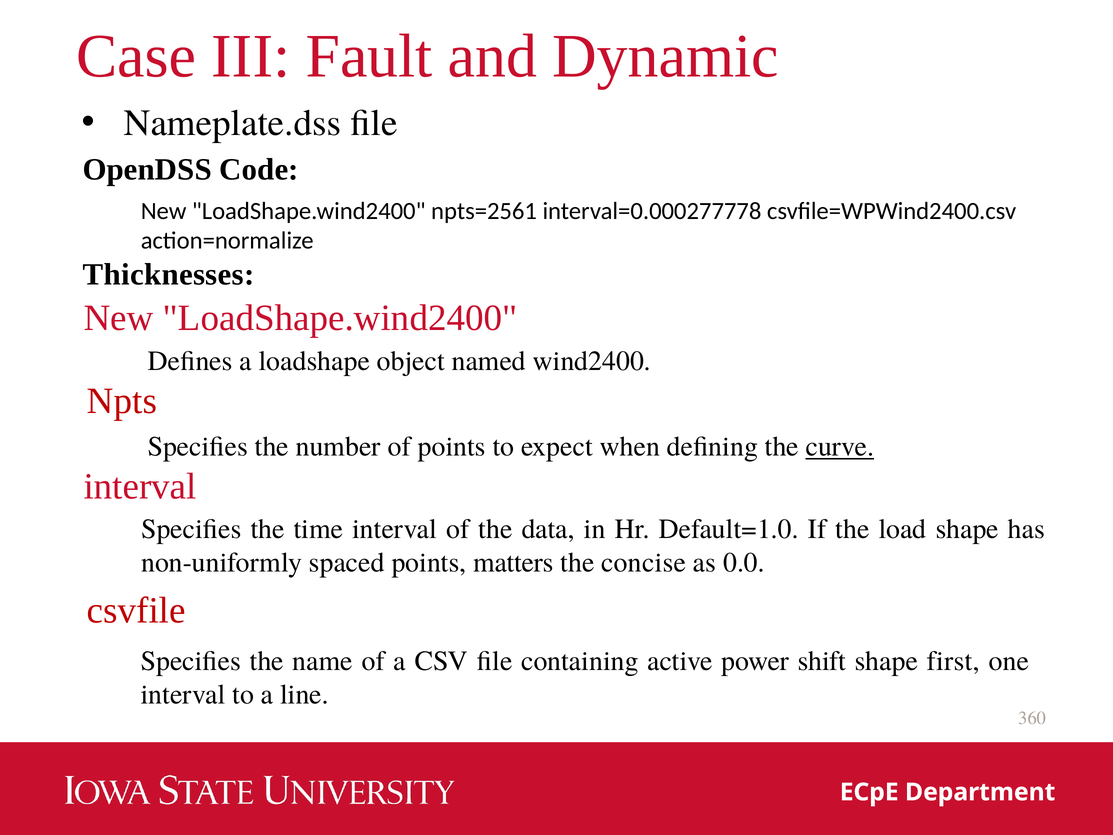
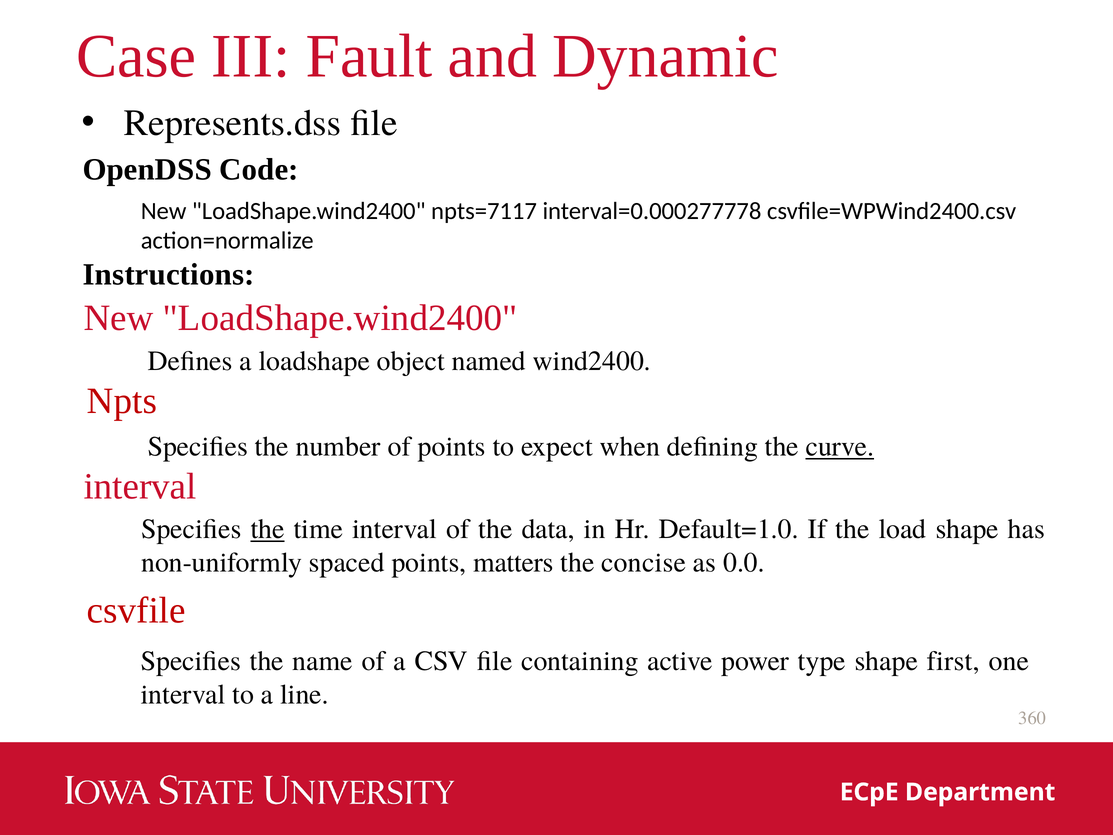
Nameplate.dss: Nameplate.dss -> Represents.dss
npts=2561: npts=2561 -> npts=7117
Thicknesses: Thicknesses -> Instructions
the at (268, 529) underline: none -> present
shift: shift -> type
